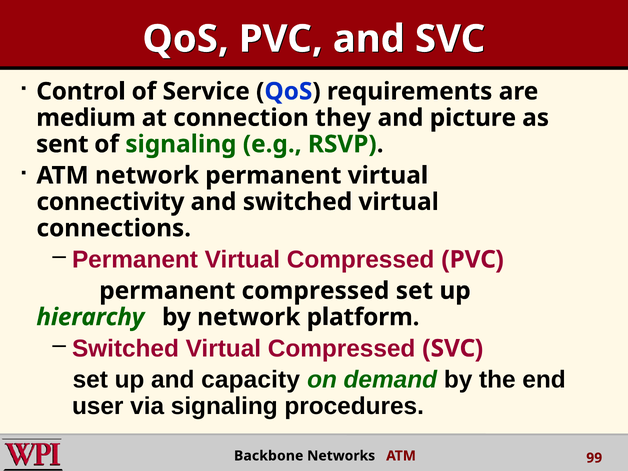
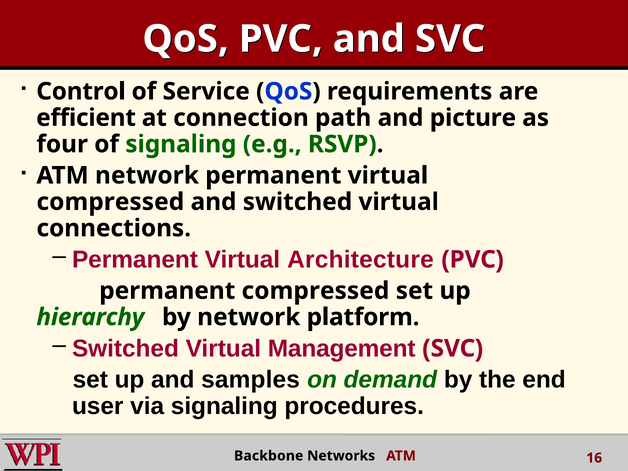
medium: medium -> efficient
they: they -> path
sent: sent -> four
connectivity at (110, 202): connectivity -> compressed
Permanent Virtual Compressed: Compressed -> Architecture
Switched Virtual Compressed: Compressed -> Management
capacity: capacity -> samples
99: 99 -> 16
